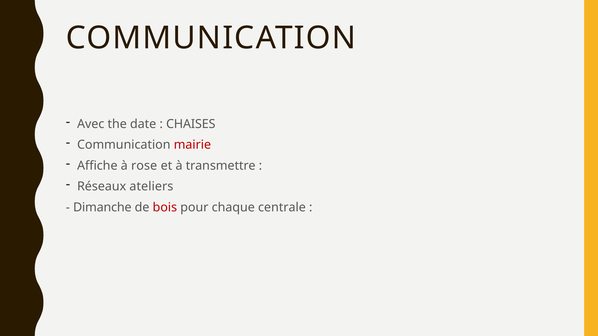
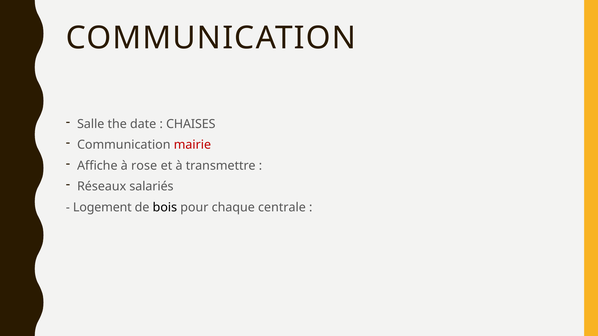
Avec: Avec -> Salle
ateliers: ateliers -> salariés
Dimanche: Dimanche -> Logement
bois colour: red -> black
